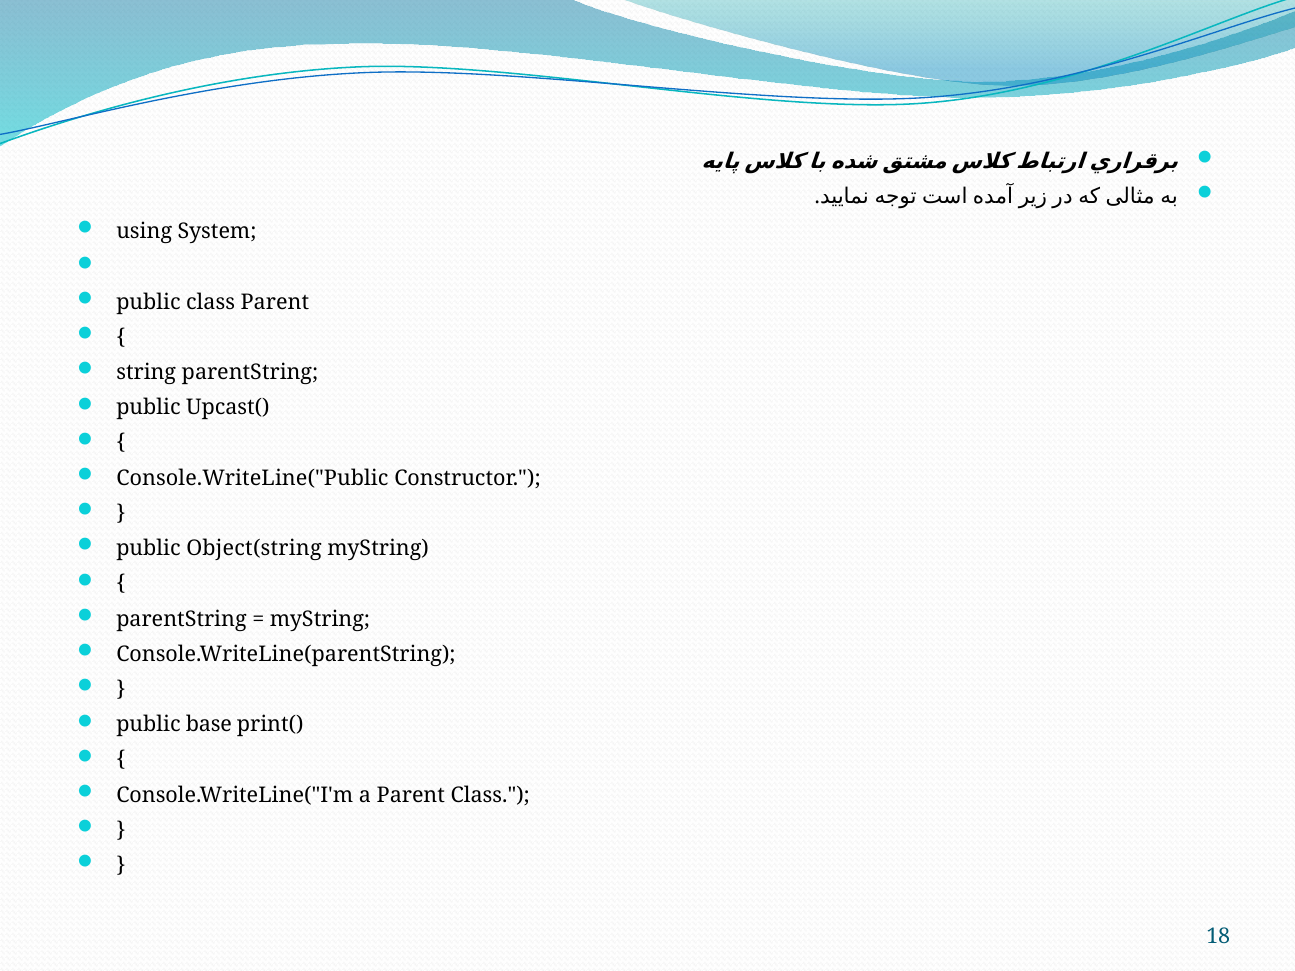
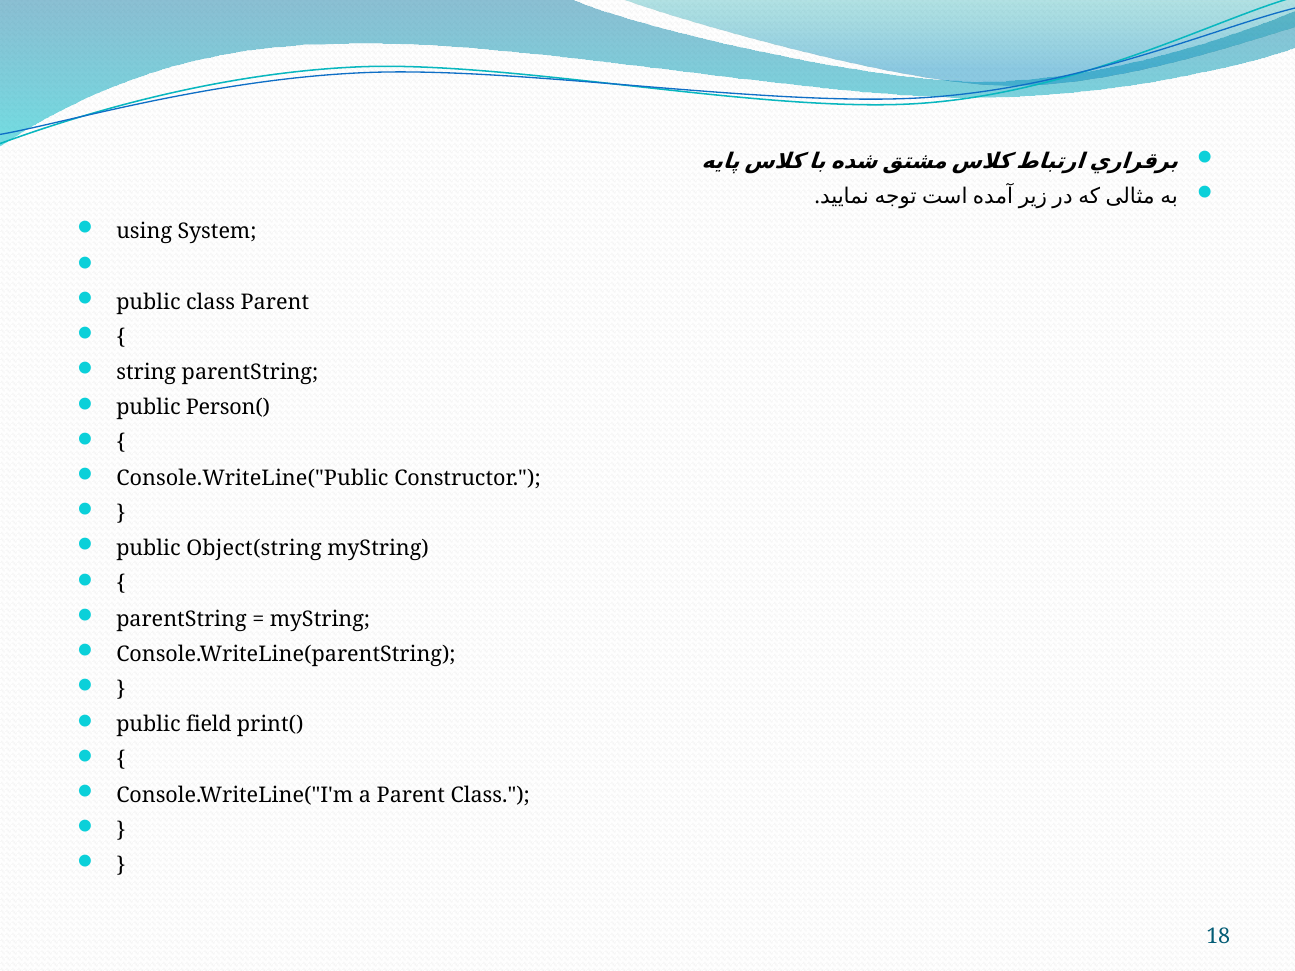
Upcast(: Upcast( -> Person(
base: base -> field
